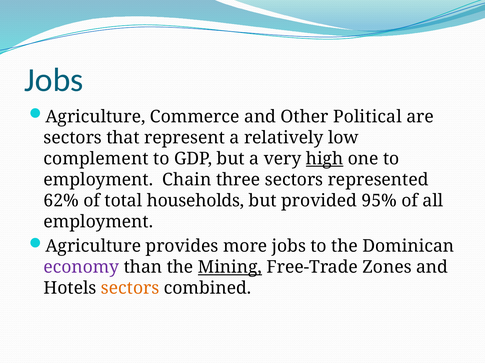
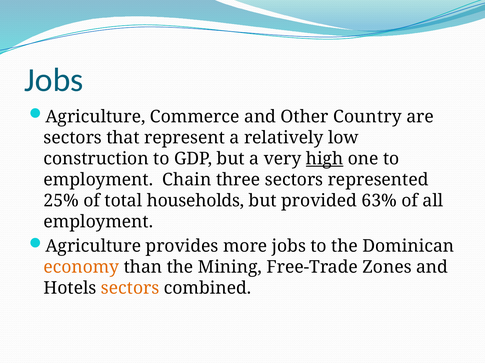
Political: Political -> Country
complement: complement -> construction
62%: 62% -> 25%
95%: 95% -> 63%
economy colour: purple -> orange
Mining underline: present -> none
